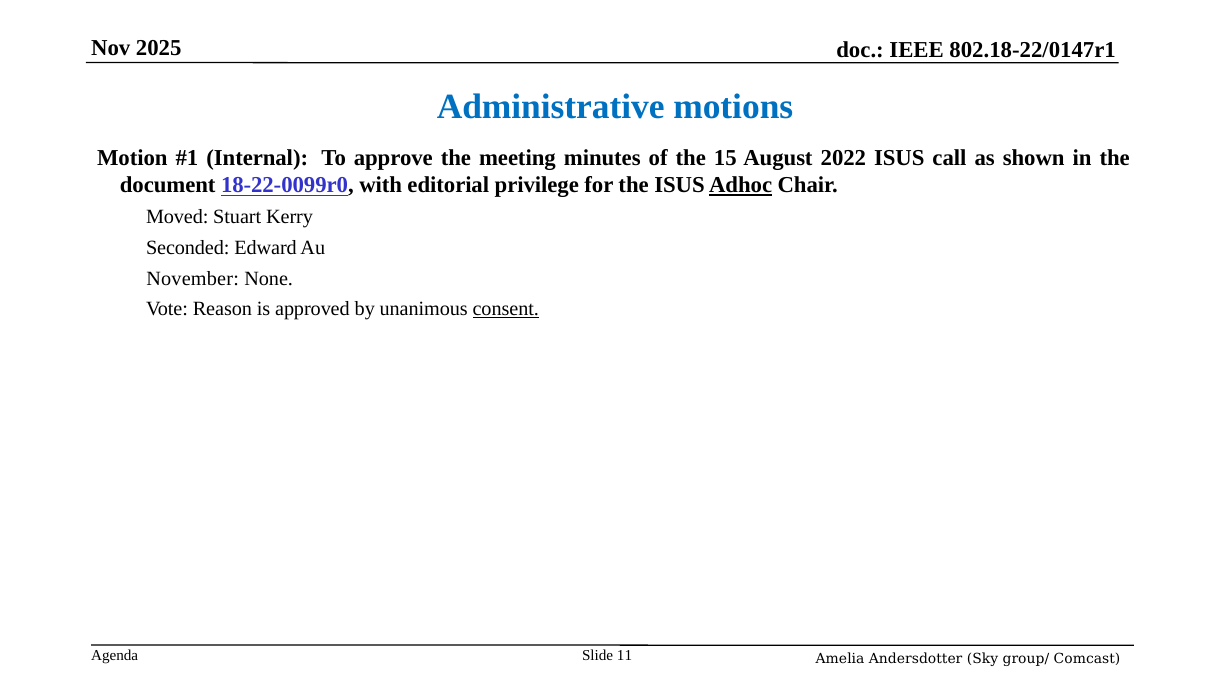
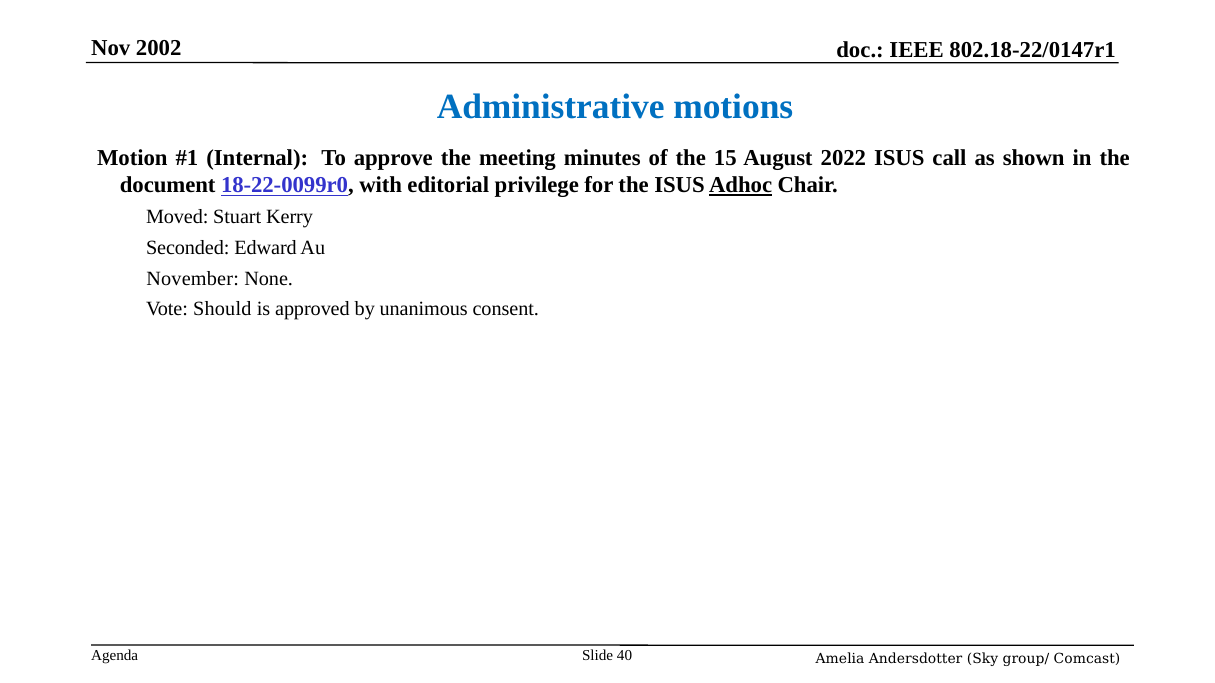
2025: 2025 -> 2002
Reason: Reason -> Should
consent underline: present -> none
11: 11 -> 40
